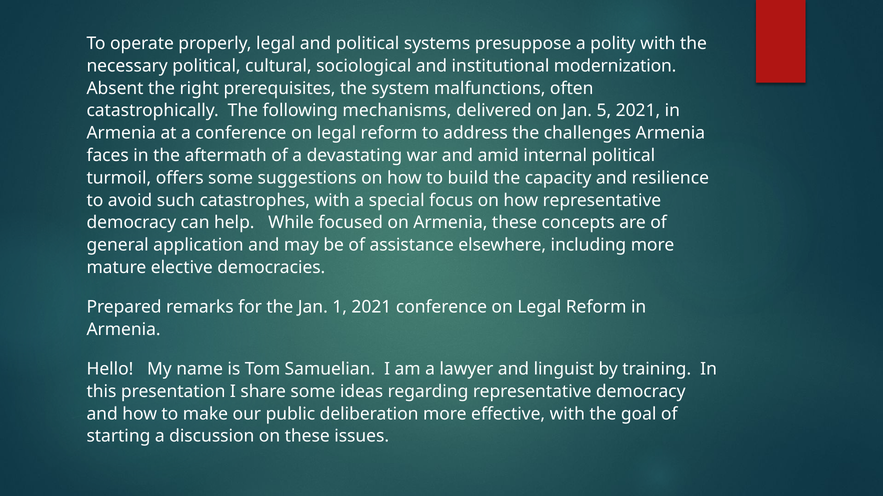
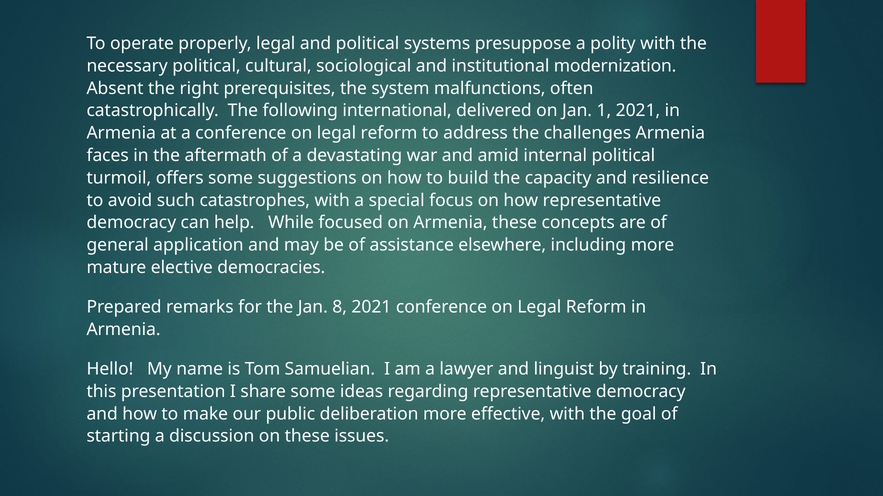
mechanisms: mechanisms -> international
5: 5 -> 1
1: 1 -> 8
